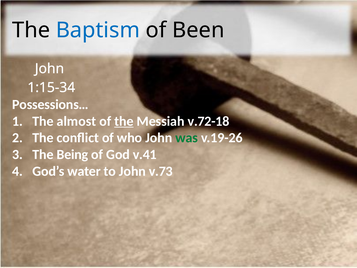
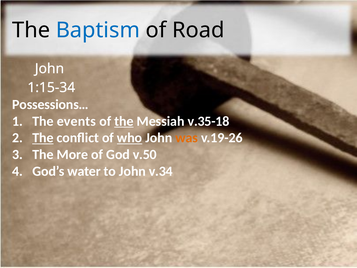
Been: Been -> Road
almost: almost -> events
v.72-18: v.72-18 -> v.35-18
The at (43, 138) underline: none -> present
who underline: none -> present
was colour: green -> orange
Being: Being -> More
v.41: v.41 -> v.50
v.73: v.73 -> v.34
